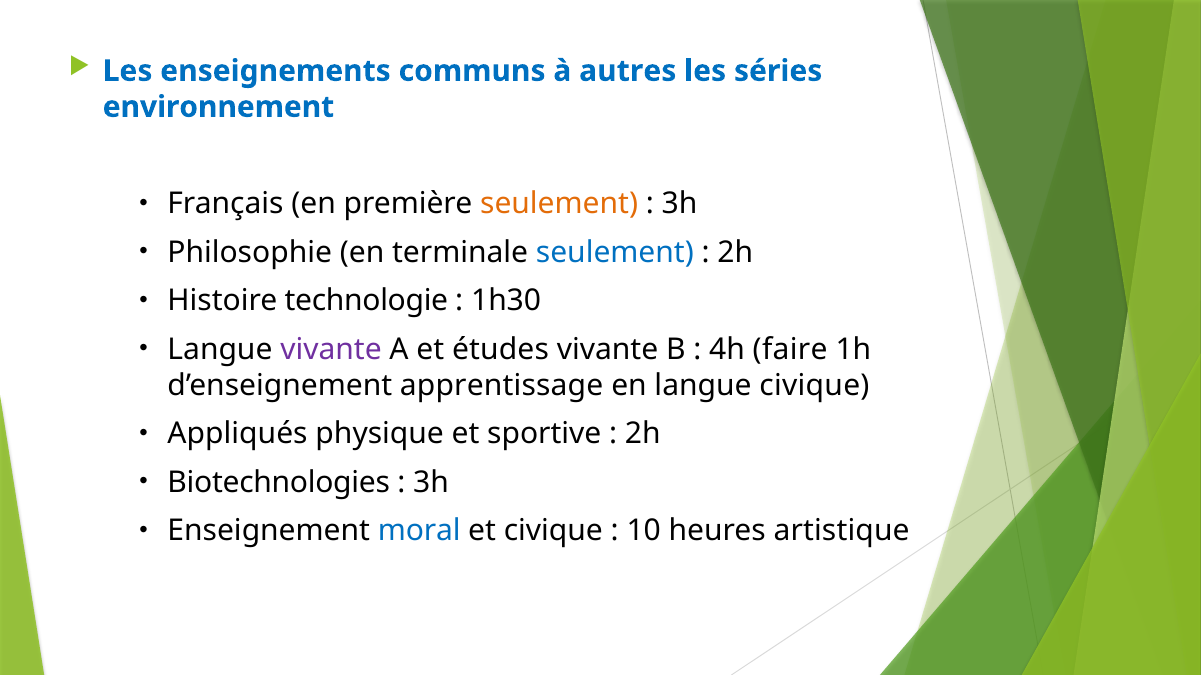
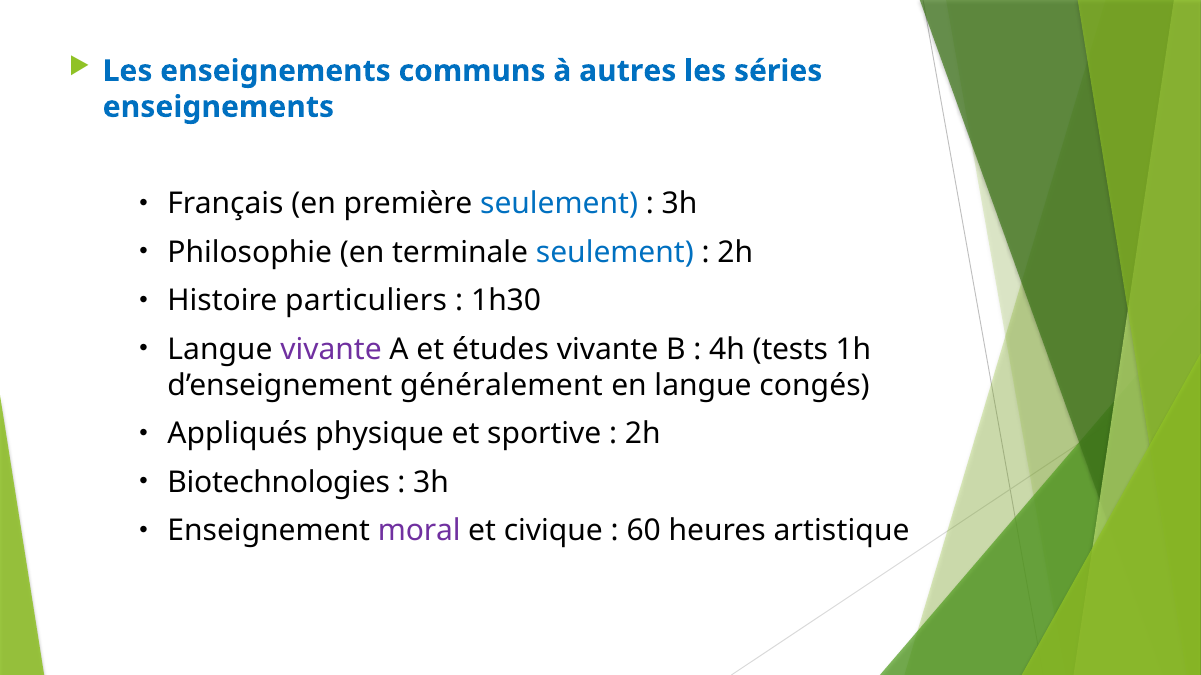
environnement at (218, 107): environnement -> enseignements
seulement at (559, 204) colour: orange -> blue
technologie: technologie -> particuliers
faire: faire -> tests
apprentissage: apprentissage -> généralement
langue civique: civique -> congés
moral colour: blue -> purple
10: 10 -> 60
